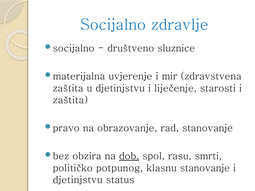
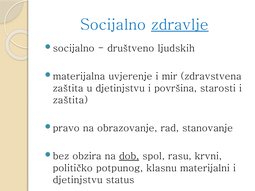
zdravlje underline: none -> present
sluznice: sluznice -> ljudskih
liječenje: liječenje -> površina
smrti: smrti -> krvni
klasnu stanovanje: stanovanje -> materijalni
